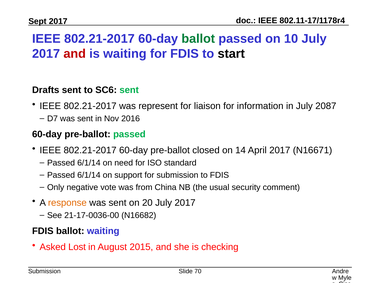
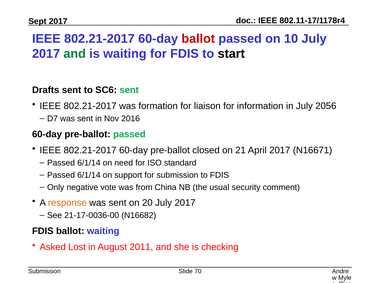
ballot at (198, 39) colour: green -> red
and at (75, 54) colour: red -> green
represent: represent -> formation
2087: 2087 -> 2056
14: 14 -> 21
2015: 2015 -> 2011
